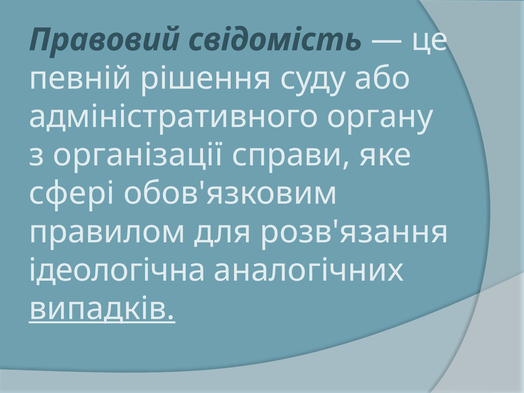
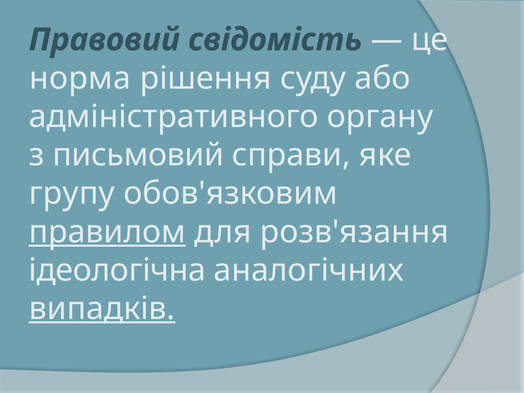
певній: певній -> норма
організації: організації -> письмовий
сфері: сфері -> групу
правилом underline: none -> present
